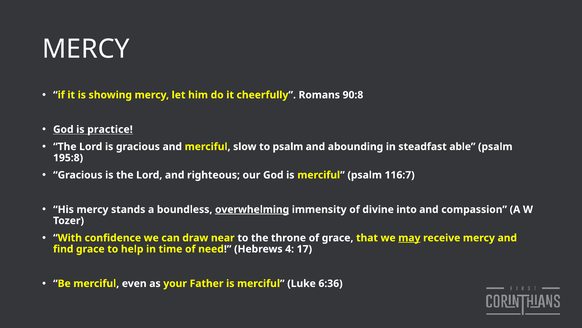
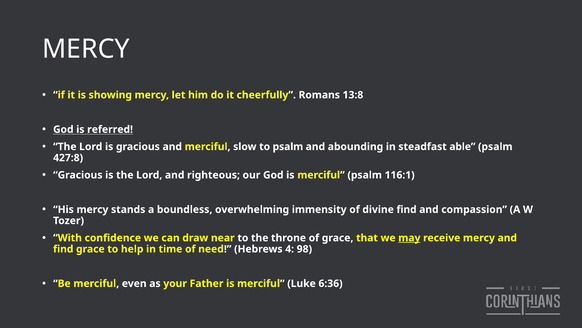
90:8: 90:8 -> 13:8
practice: practice -> referred
195:8: 195:8 -> 427:8
116:7: 116:7 -> 116:1
overwhelming underline: present -> none
divine into: into -> find
17: 17 -> 98
